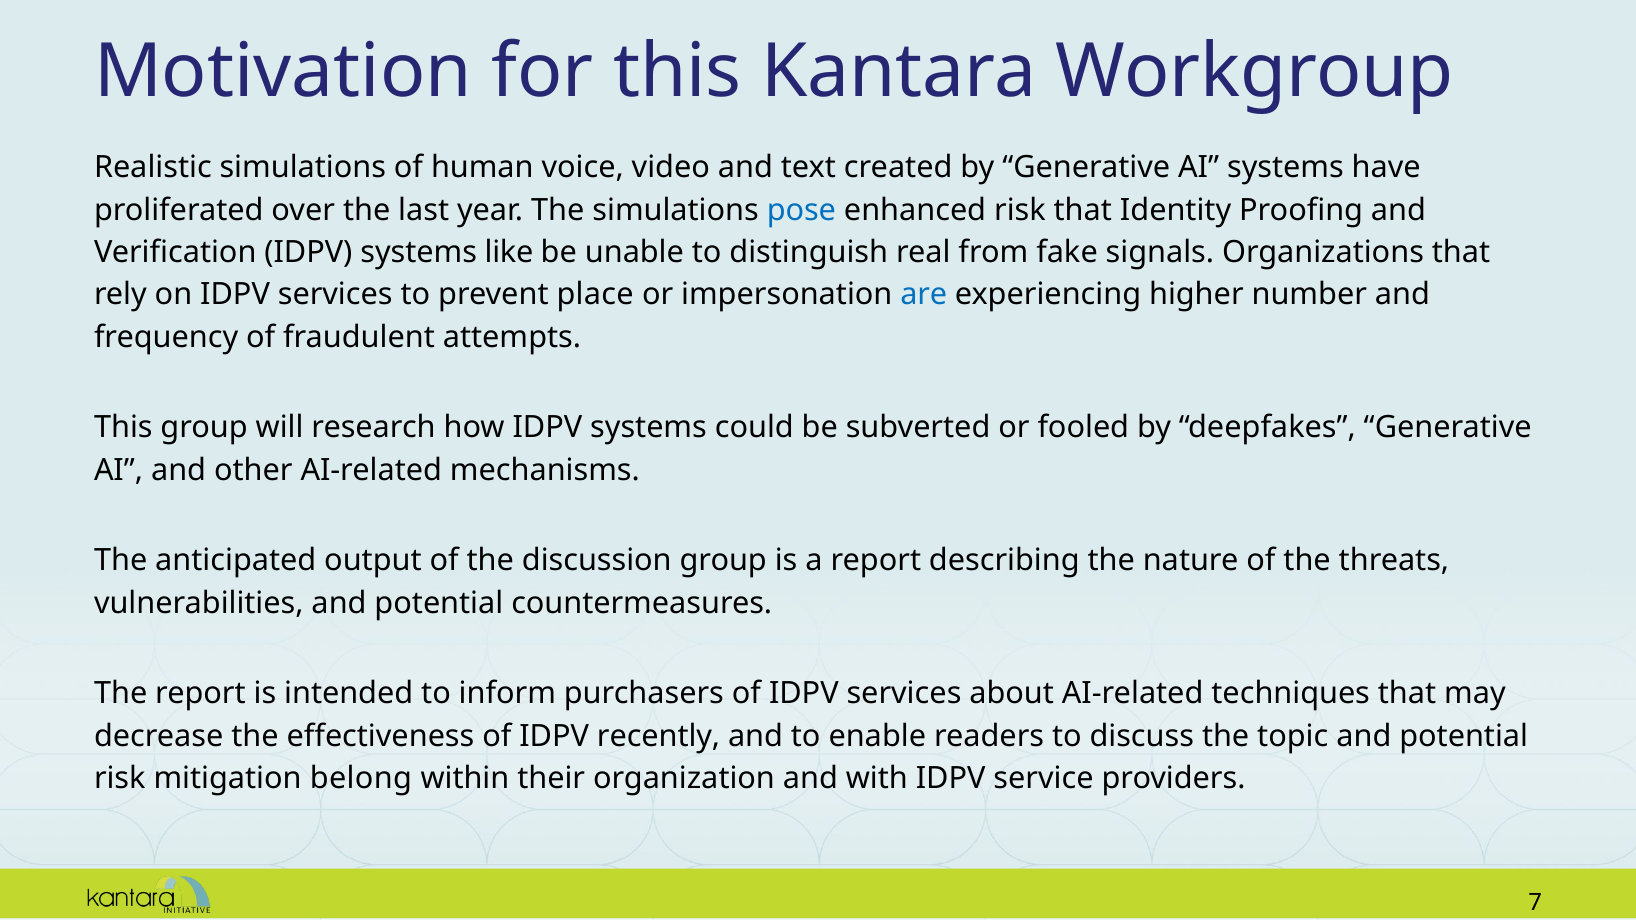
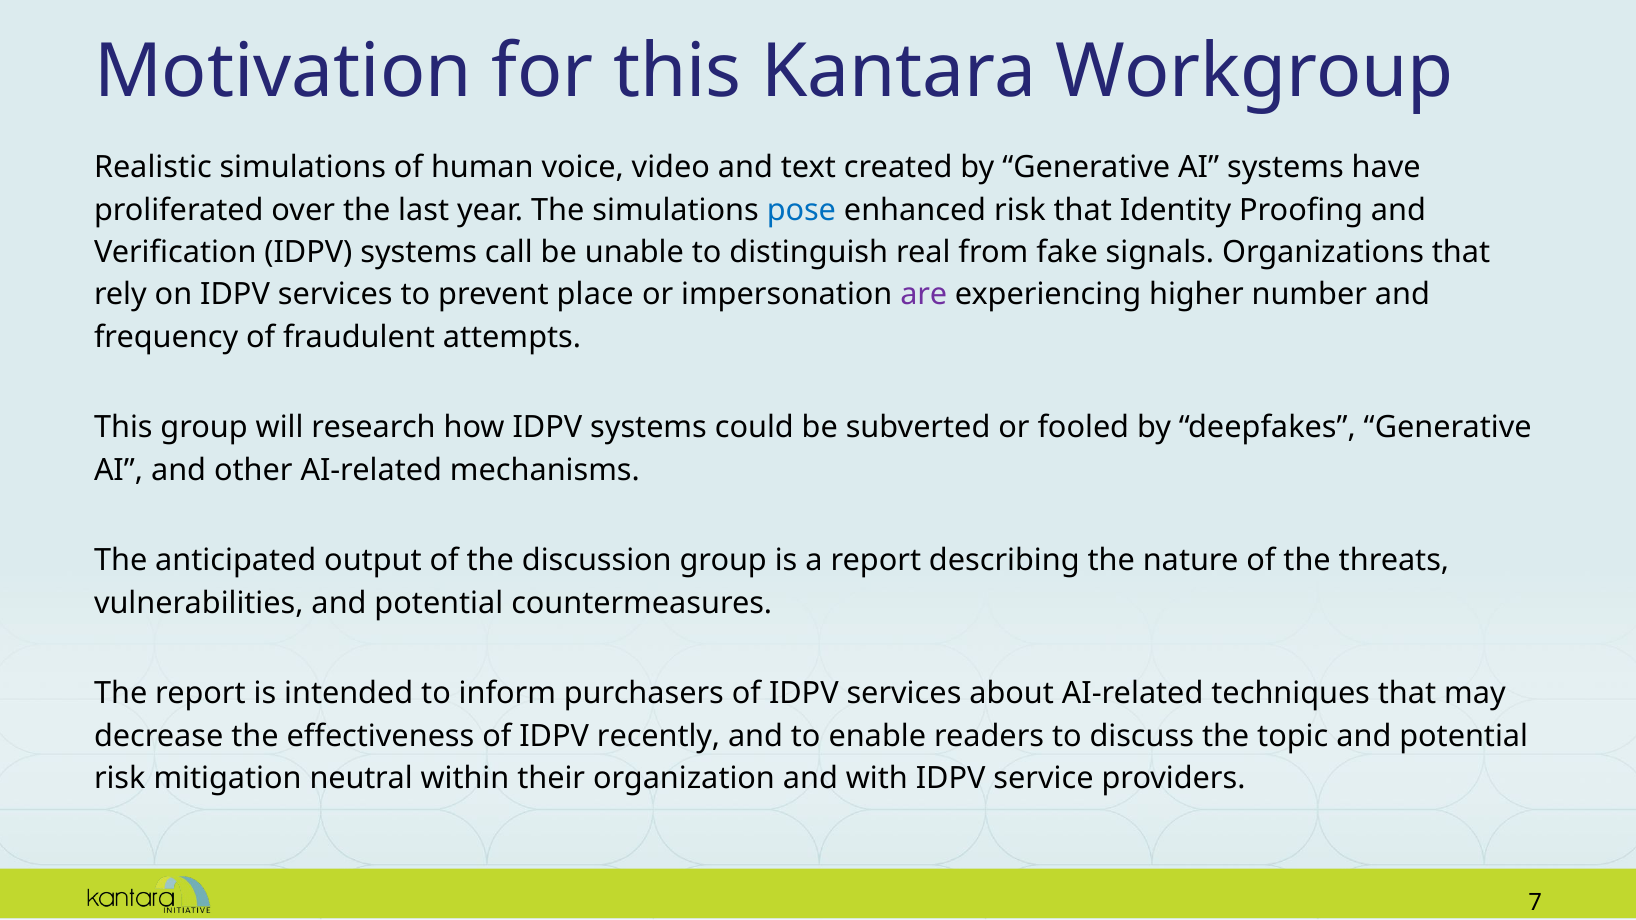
like: like -> call
are colour: blue -> purple
belong: belong -> neutral
